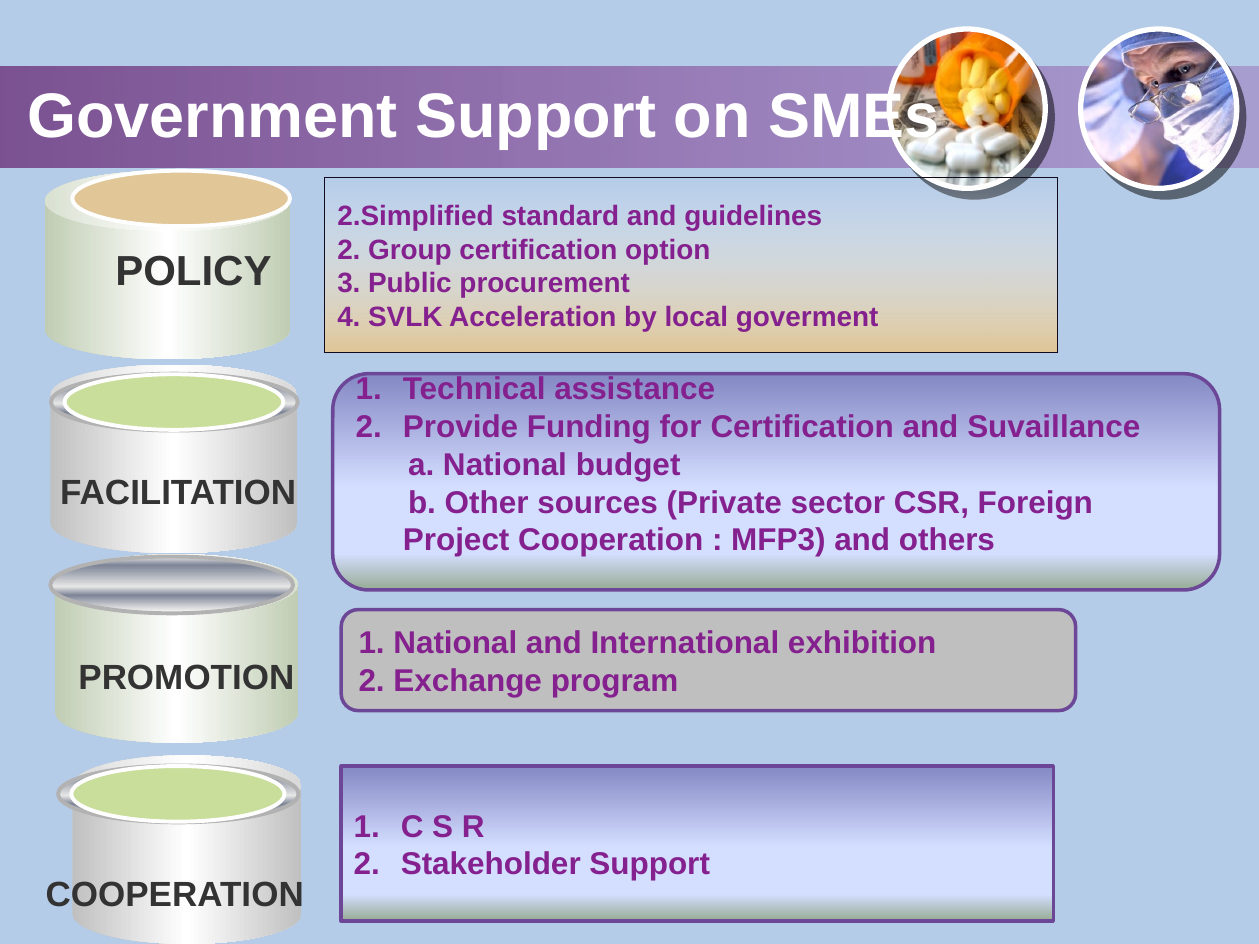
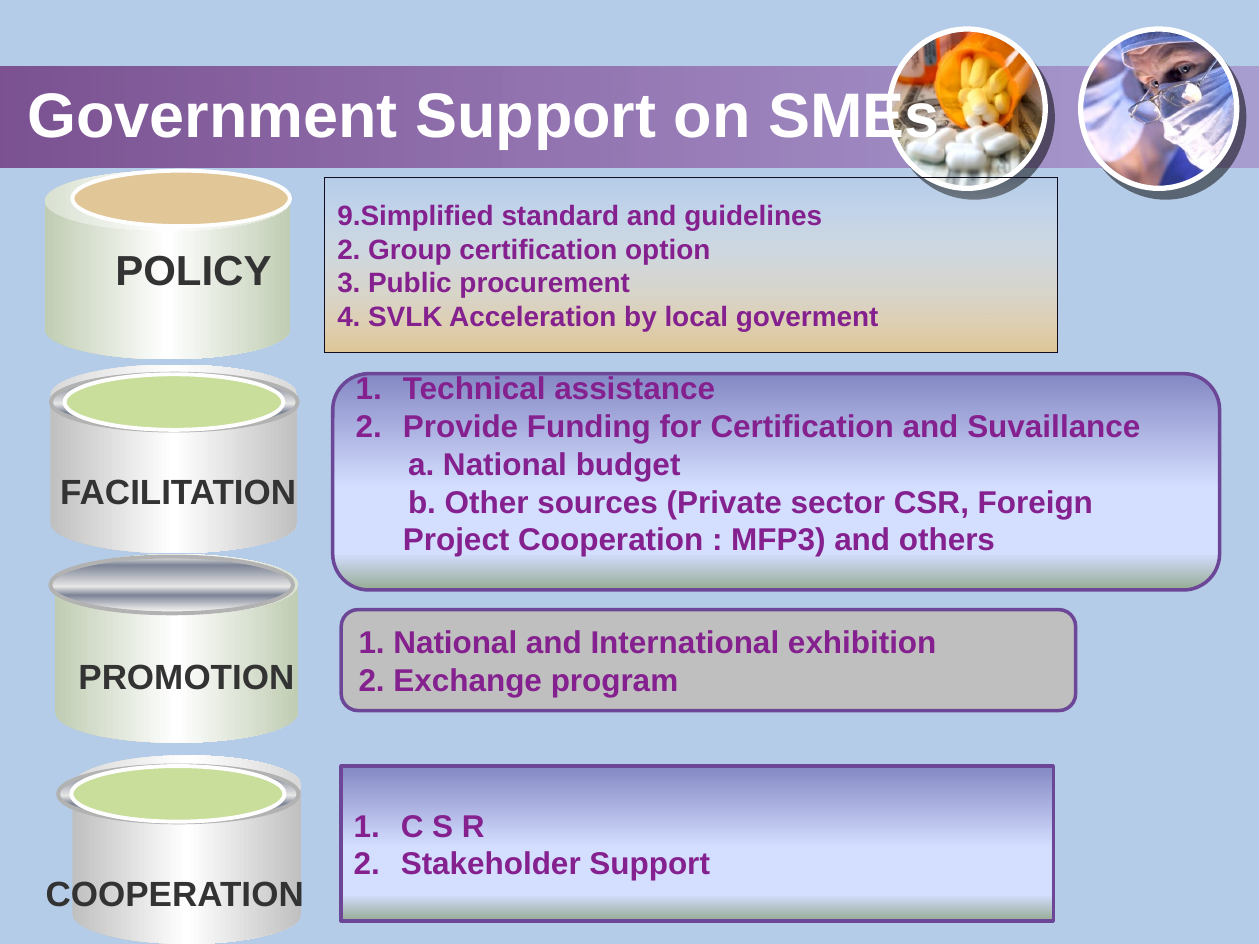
2.Simplified: 2.Simplified -> 9.Simplified
